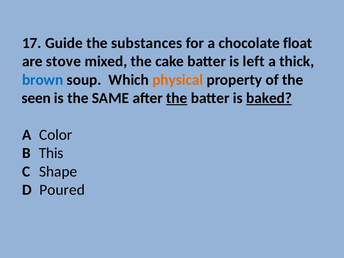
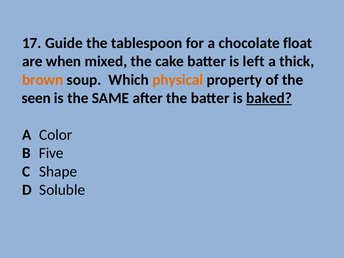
substances: substances -> tablespoon
stove: stove -> when
brown colour: blue -> orange
the at (177, 98) underline: present -> none
This: This -> Five
Poured: Poured -> Soluble
